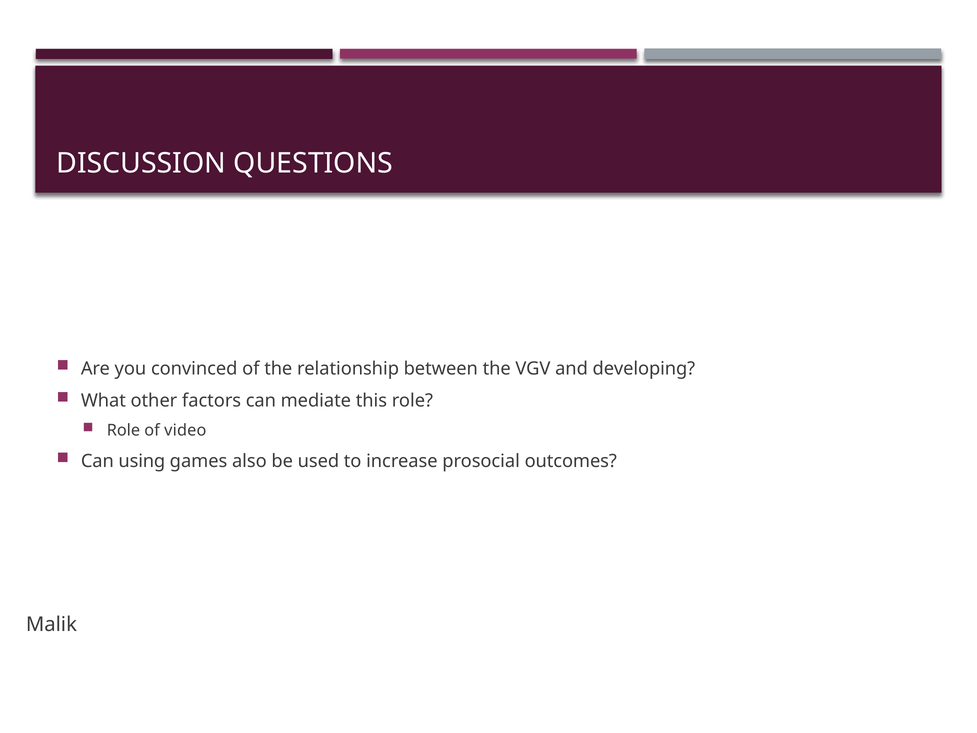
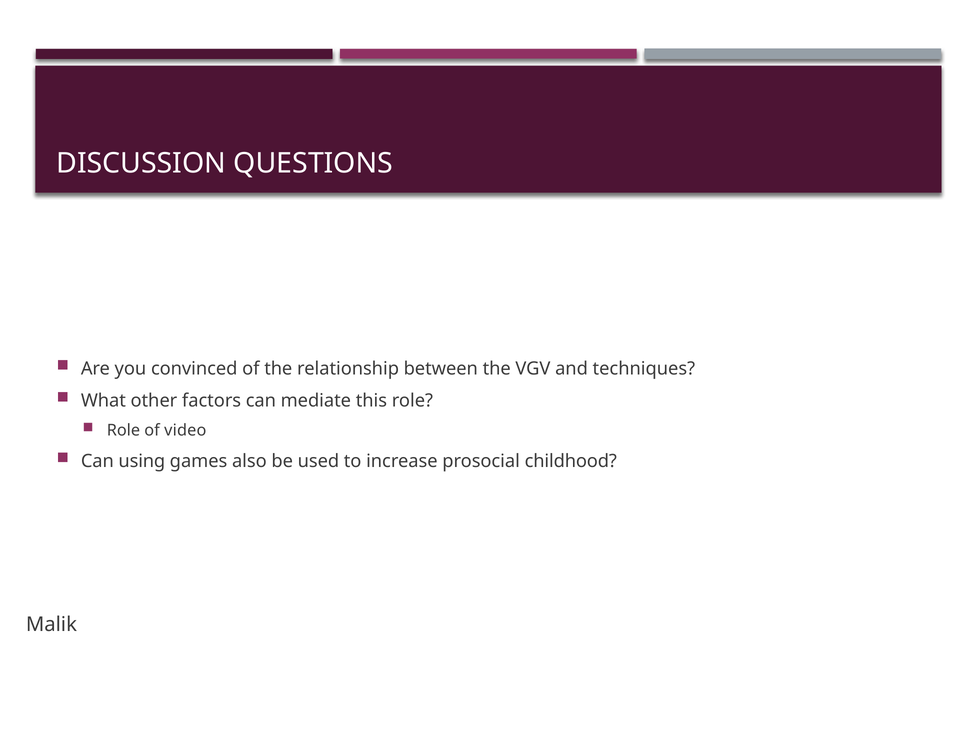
developing: developing -> techniques
outcomes: outcomes -> childhood
